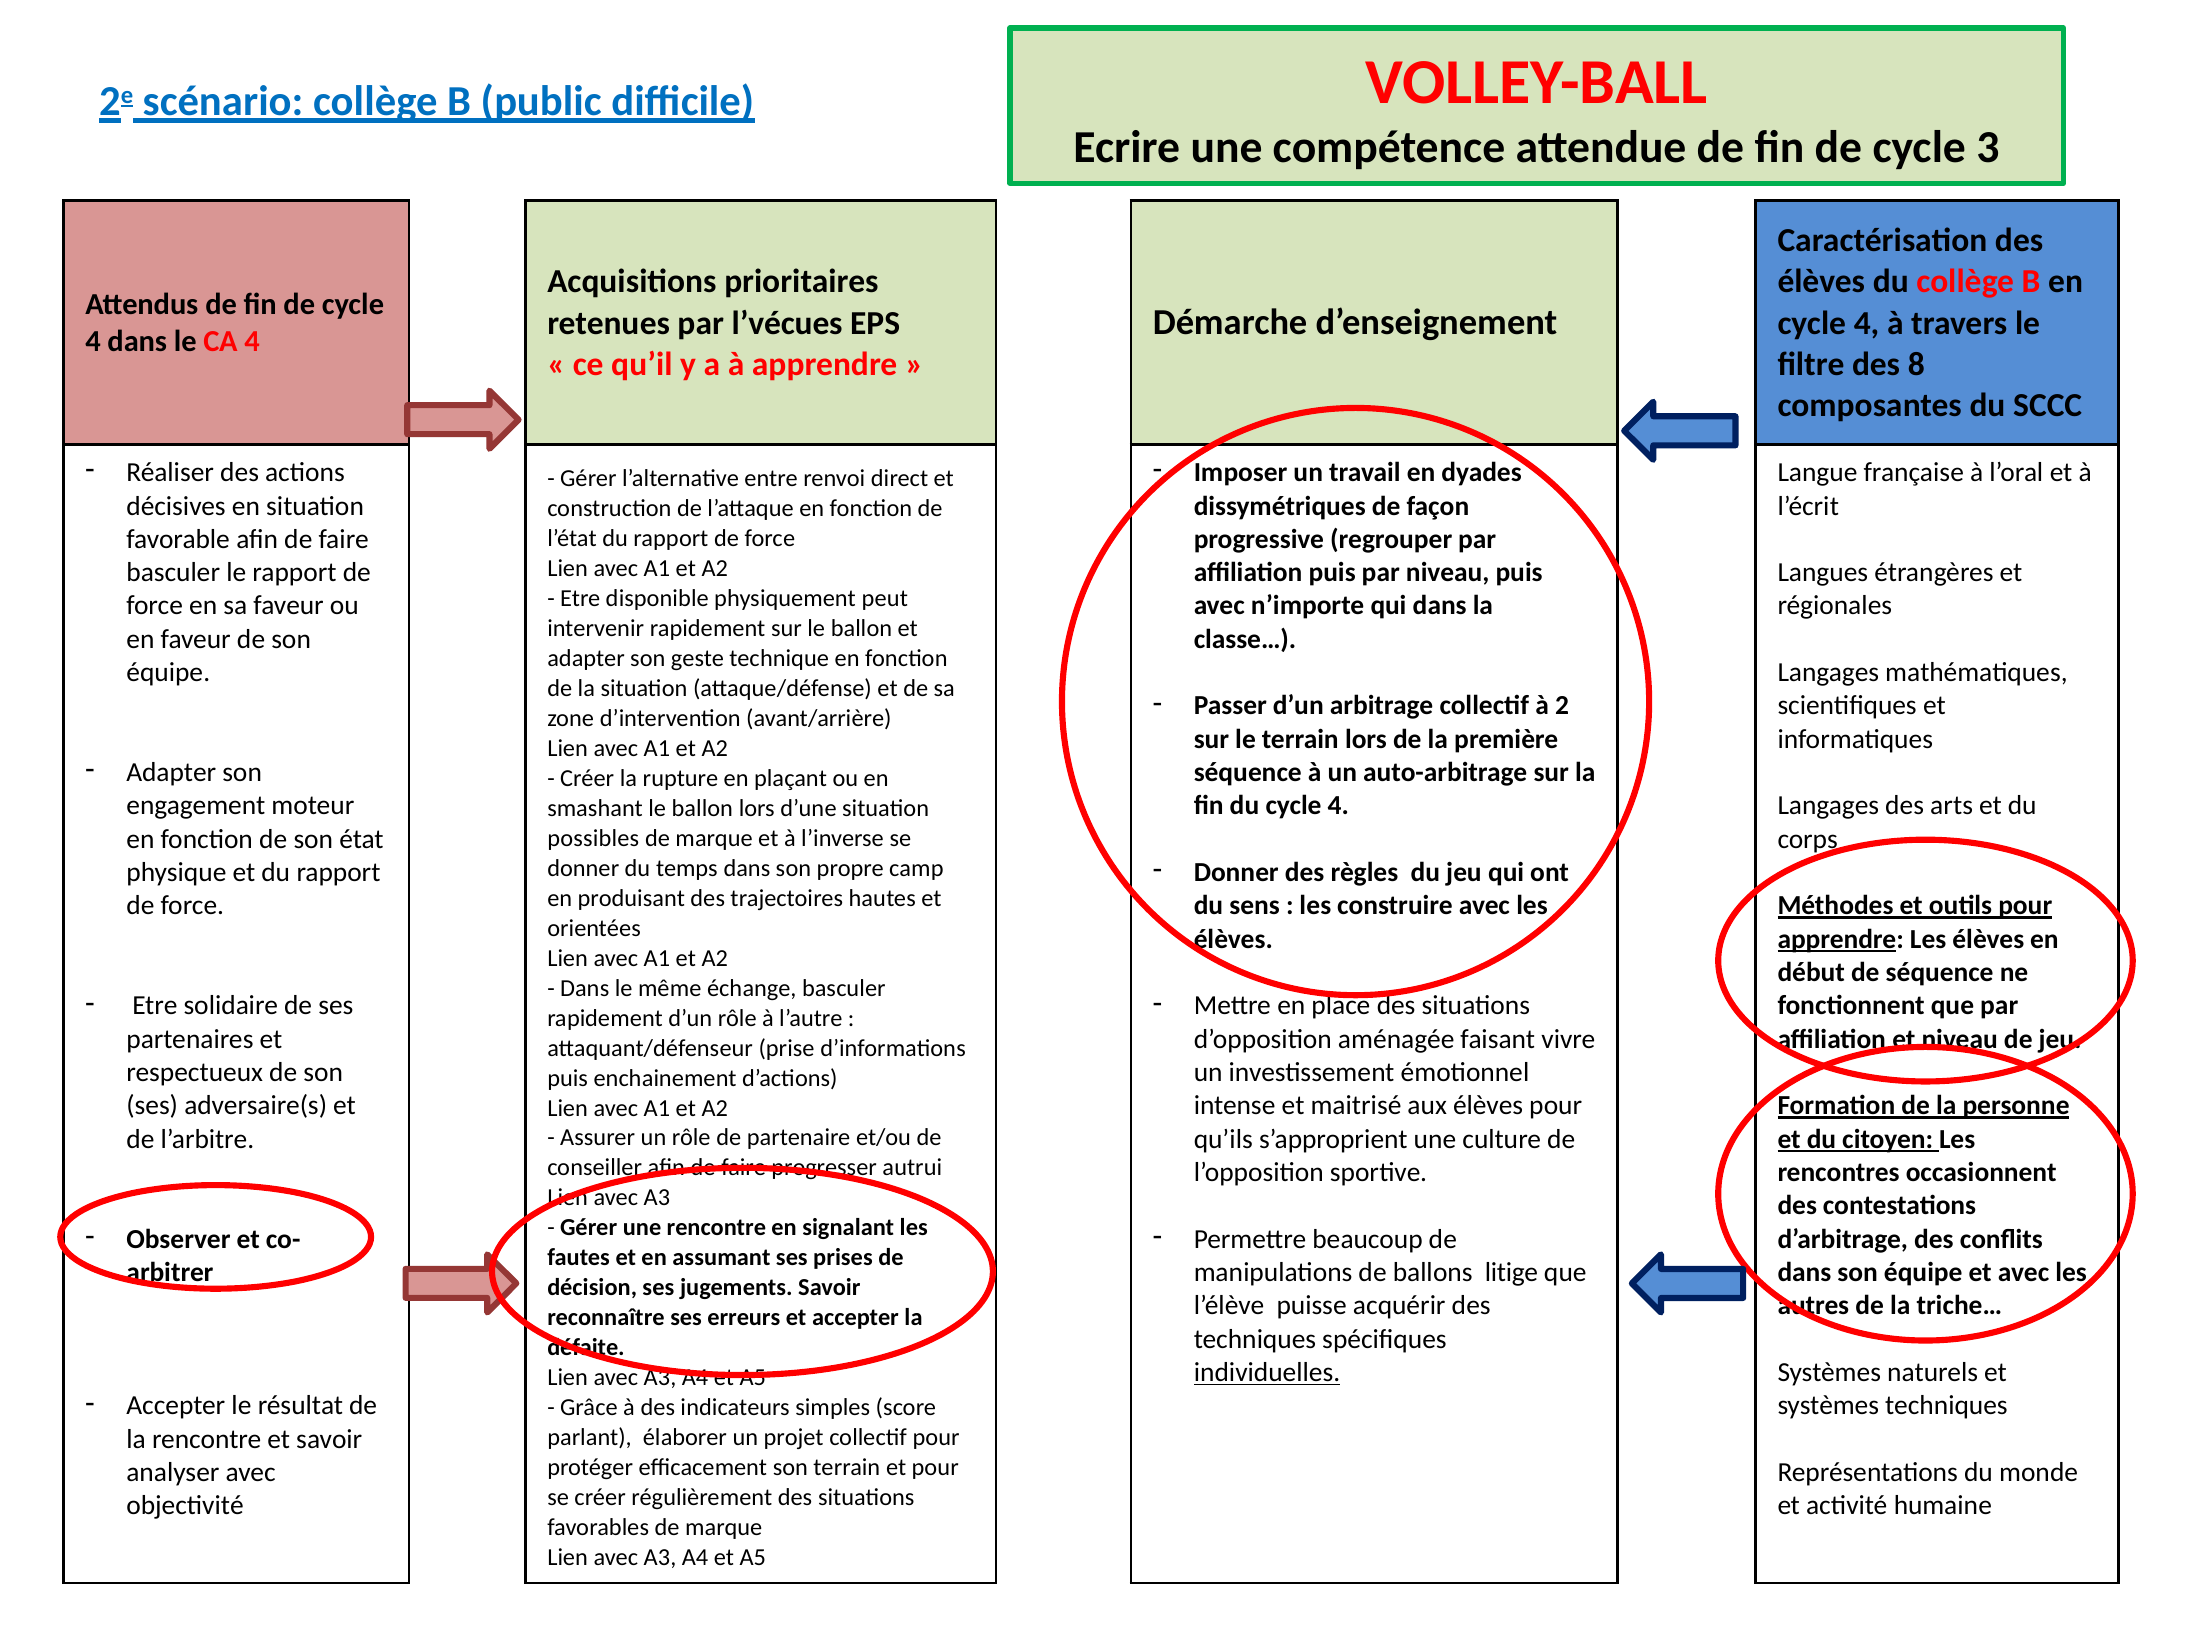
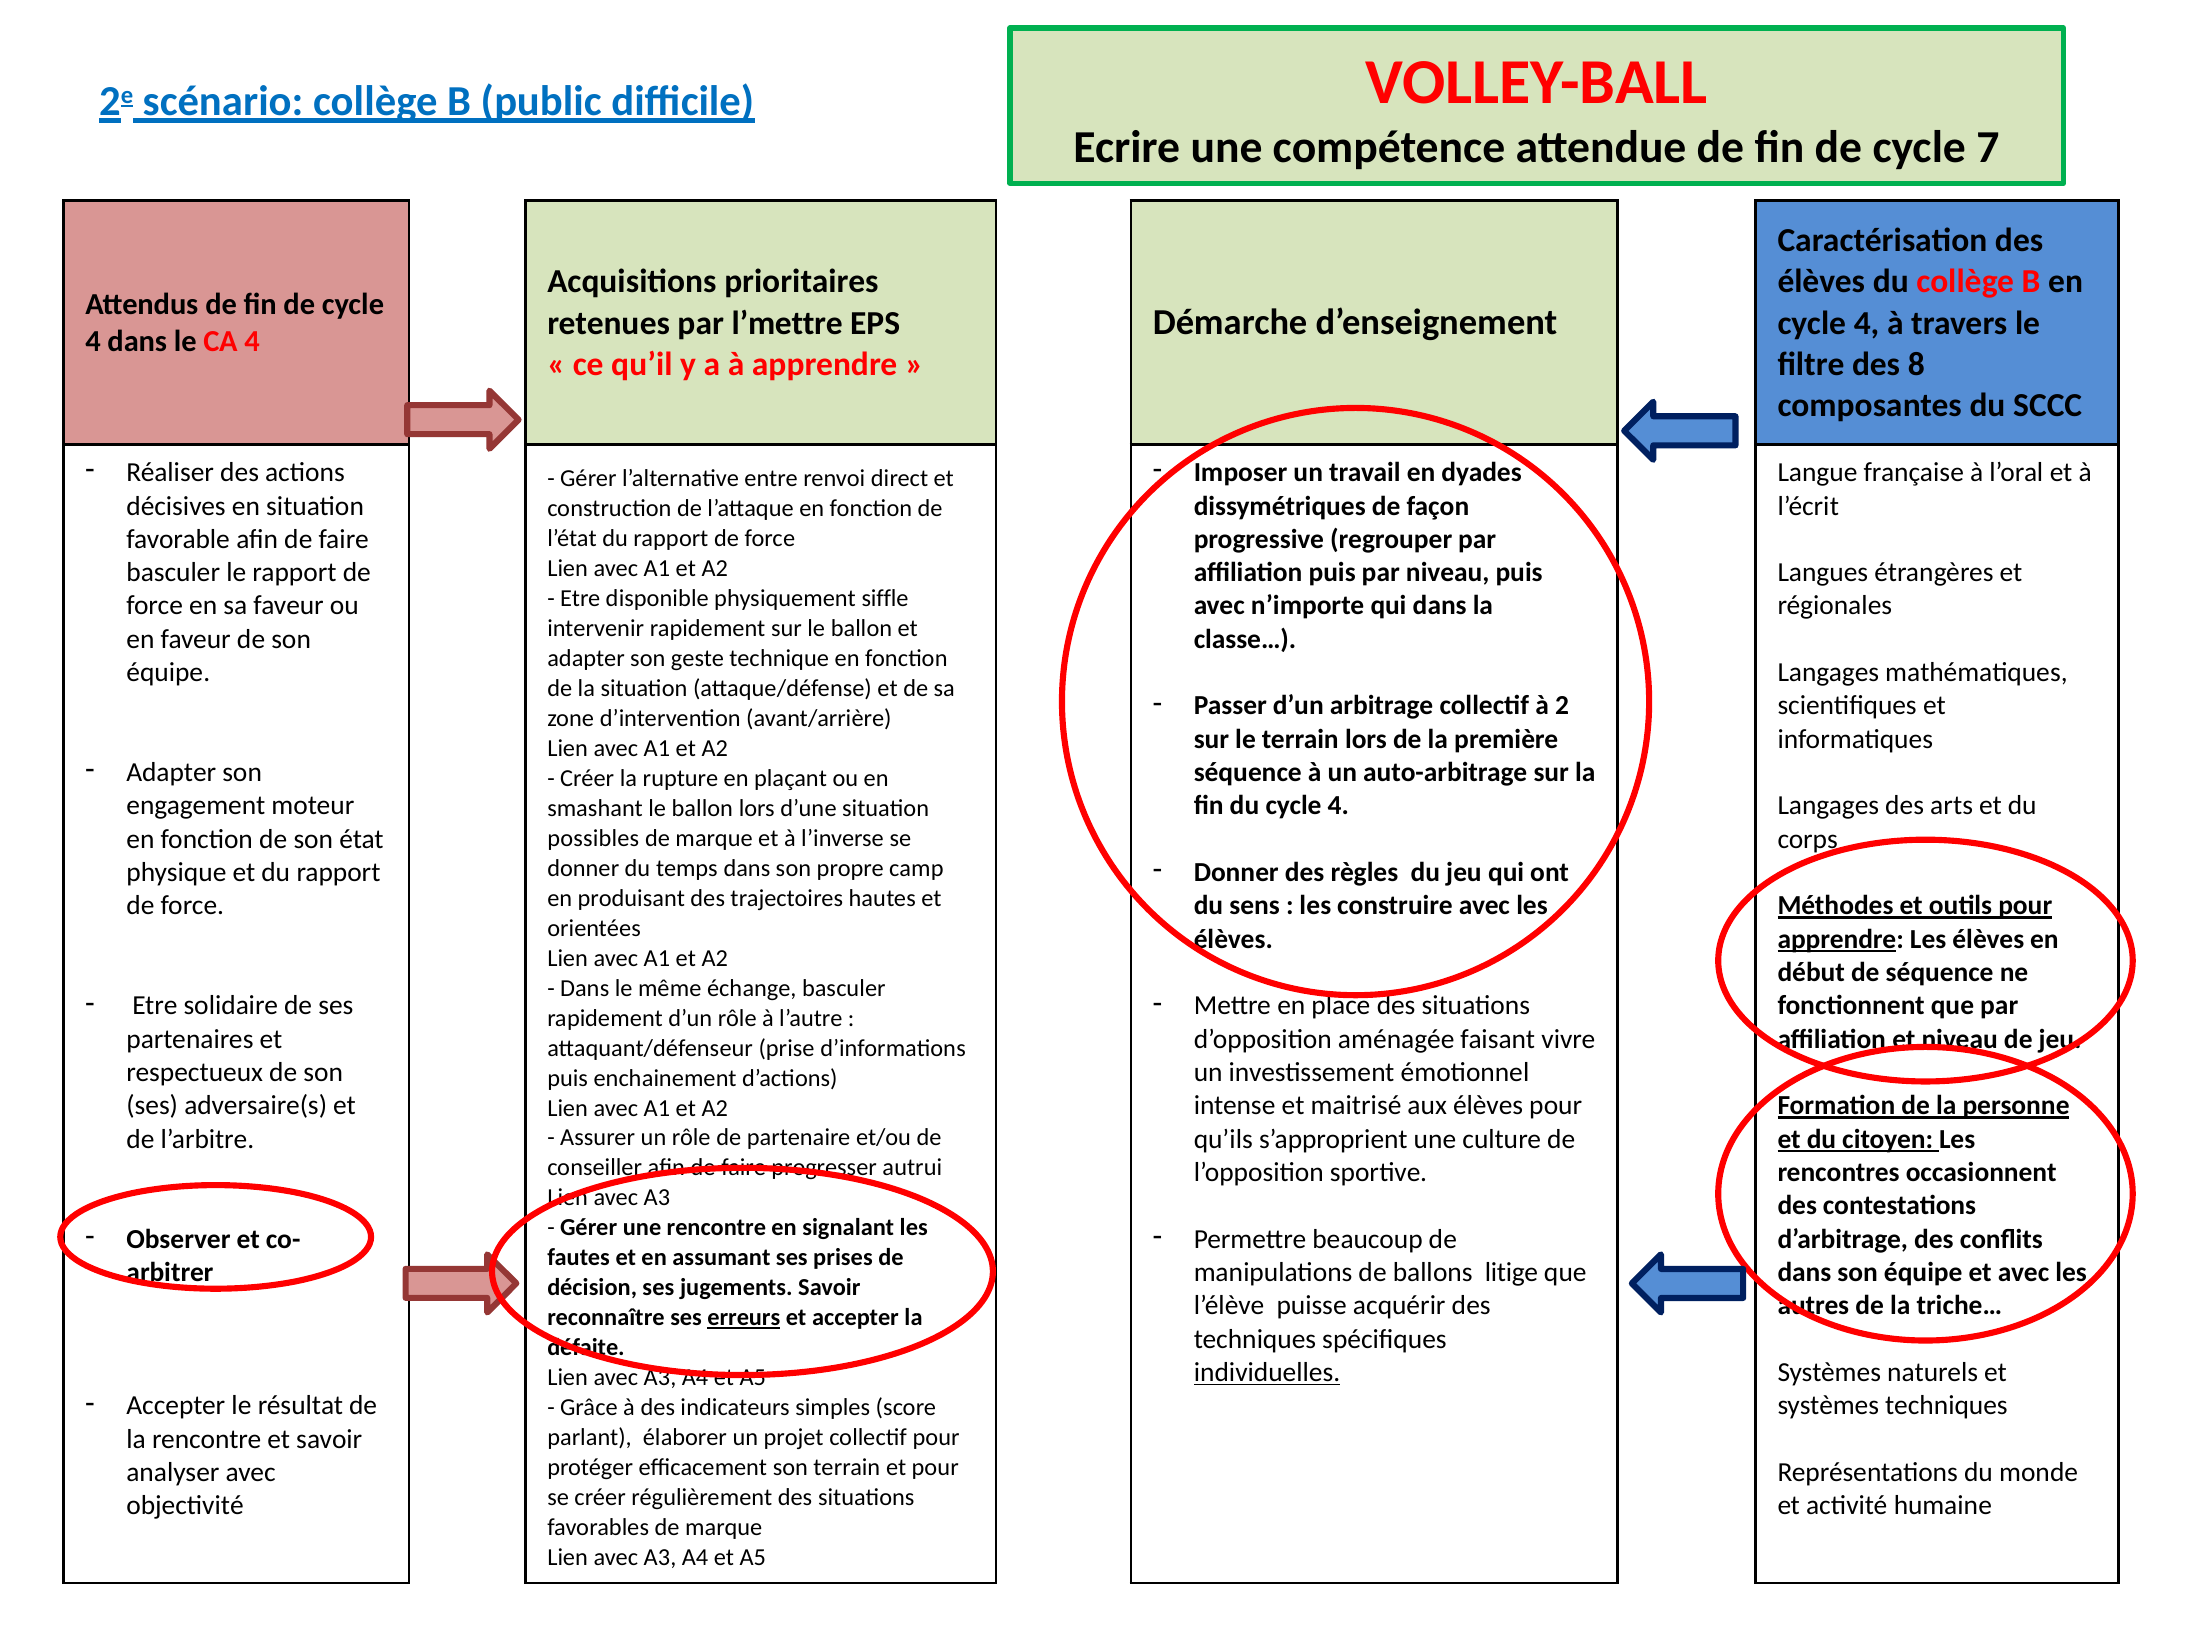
3: 3 -> 7
l’vécues: l’vécues -> l’mettre
peut: peut -> siffle
erreurs underline: none -> present
